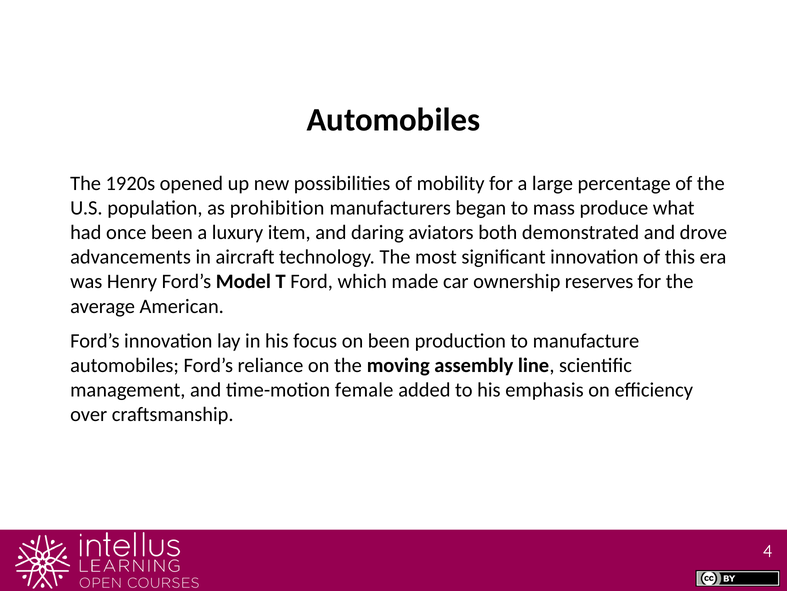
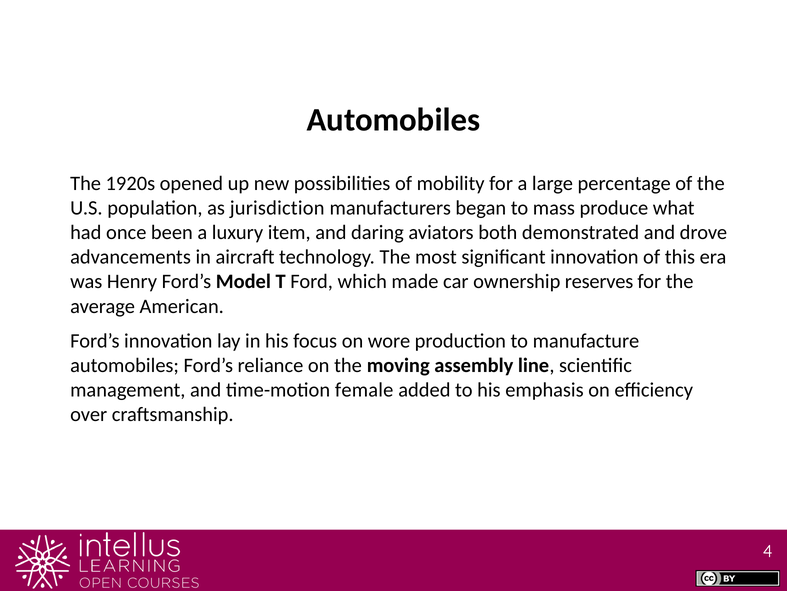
prohibition: prohibition -> jurisdiction
on been: been -> wore
